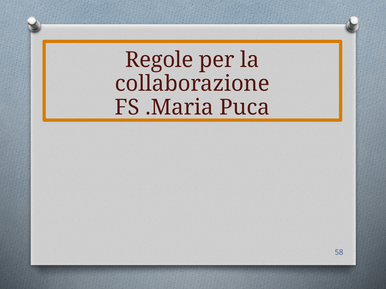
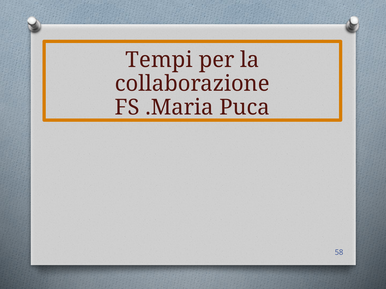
Regole: Regole -> Tempi
